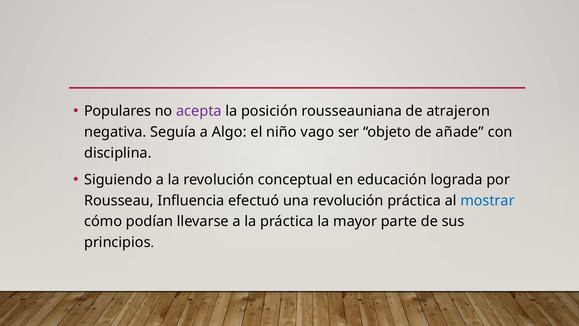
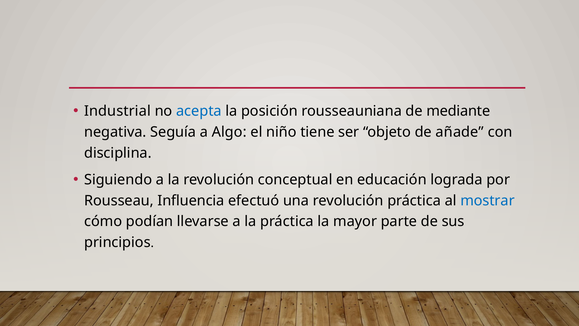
Populares: Populares -> Industrial
acepta colour: purple -> blue
atrajeron: atrajeron -> mediante
vago: vago -> tiene
